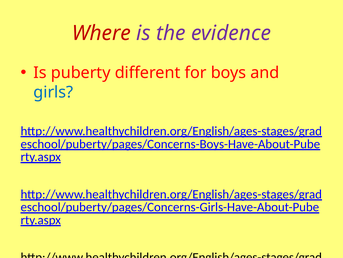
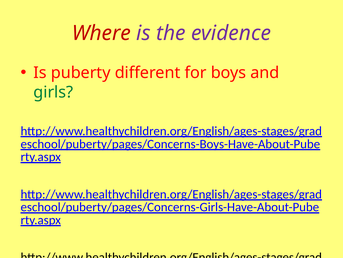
girls colour: blue -> green
